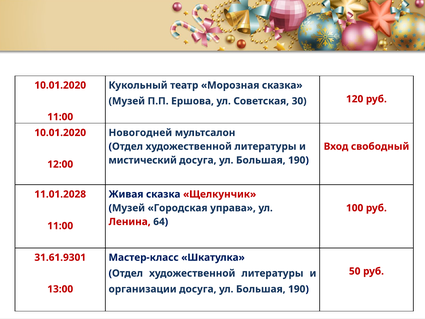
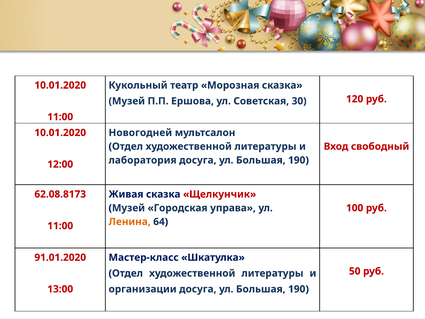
мистический: мистический -> лаборатория
11.01.2028: 11.01.2028 -> 62.08.8173
Ленина colour: red -> orange
31.61.9301: 31.61.9301 -> 91.01.2020
